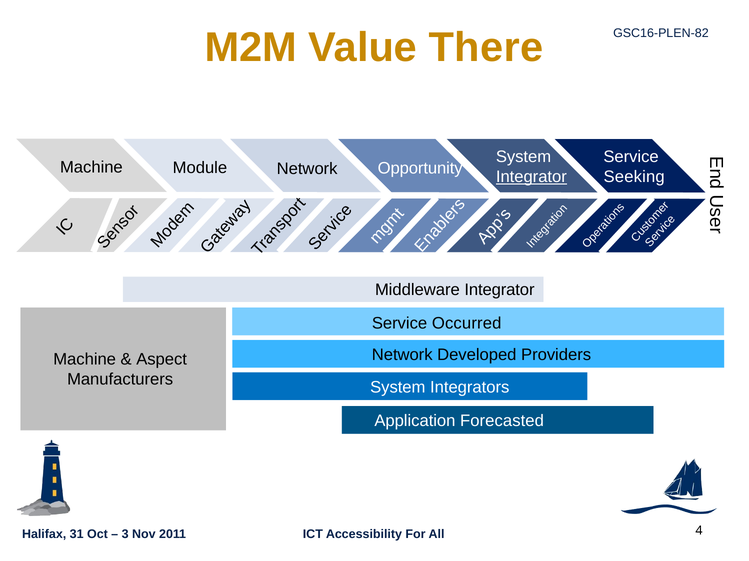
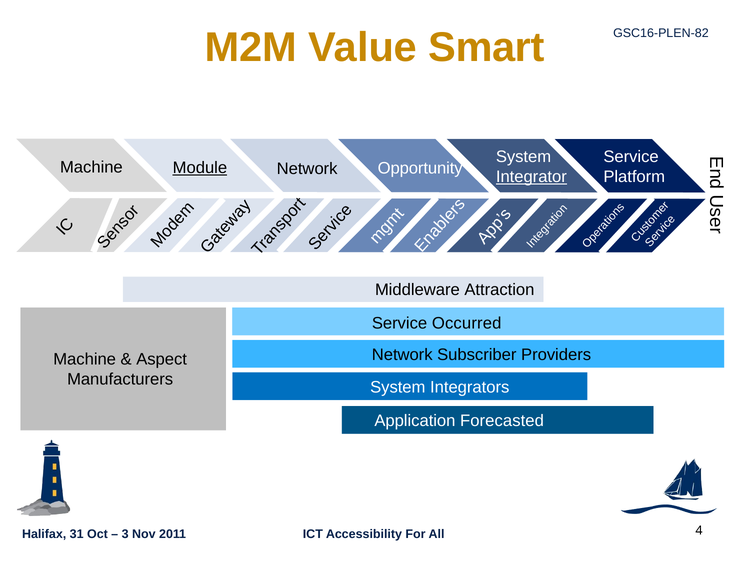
There: There -> Smart
Module underline: none -> present
Seeking: Seeking -> Platform
Middleware Integrator: Integrator -> Attraction
Developed: Developed -> Subscriber
